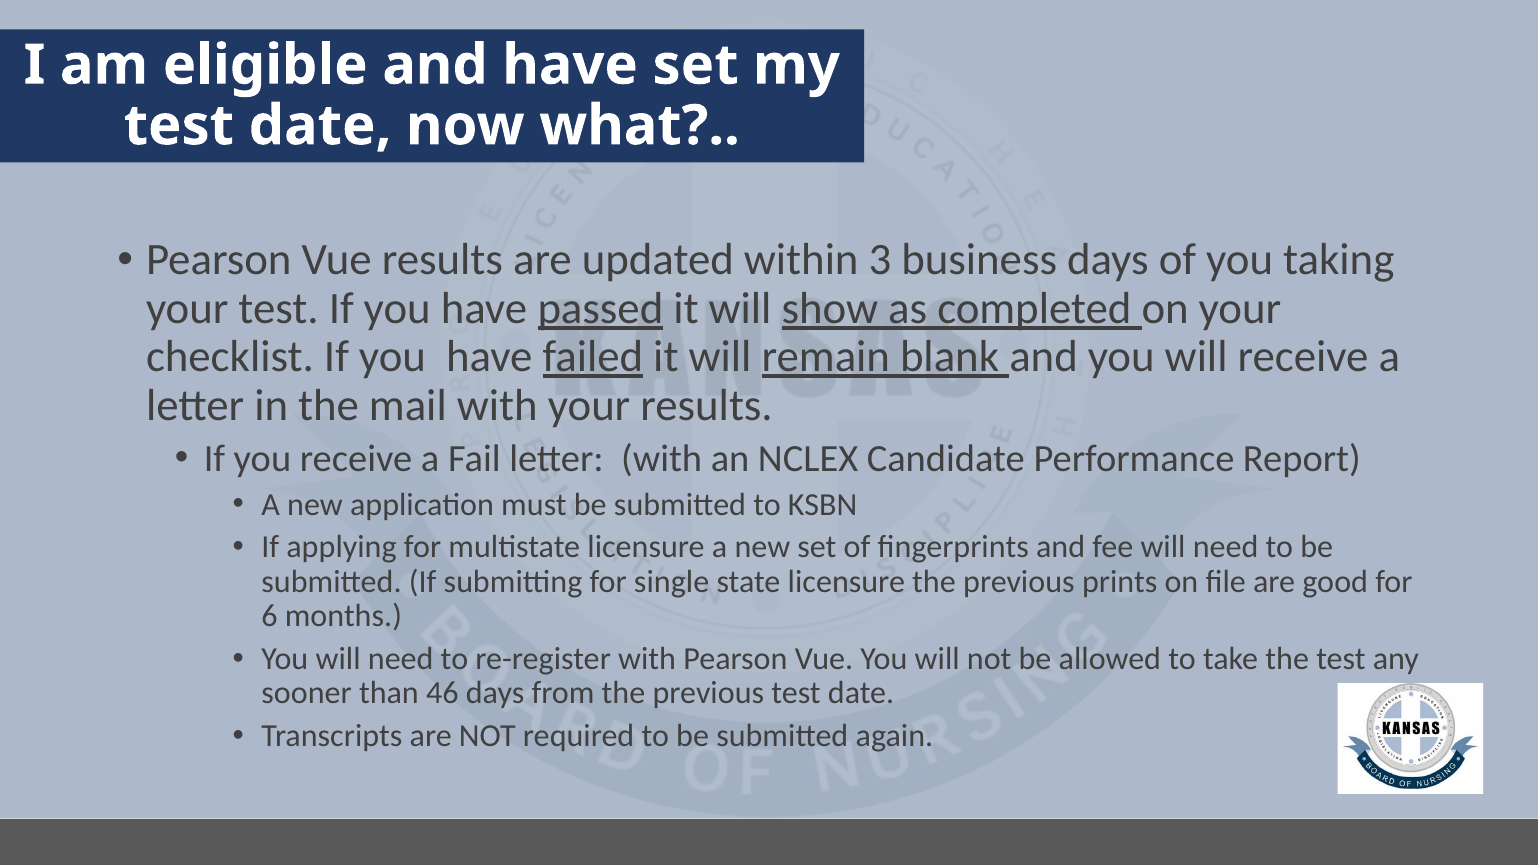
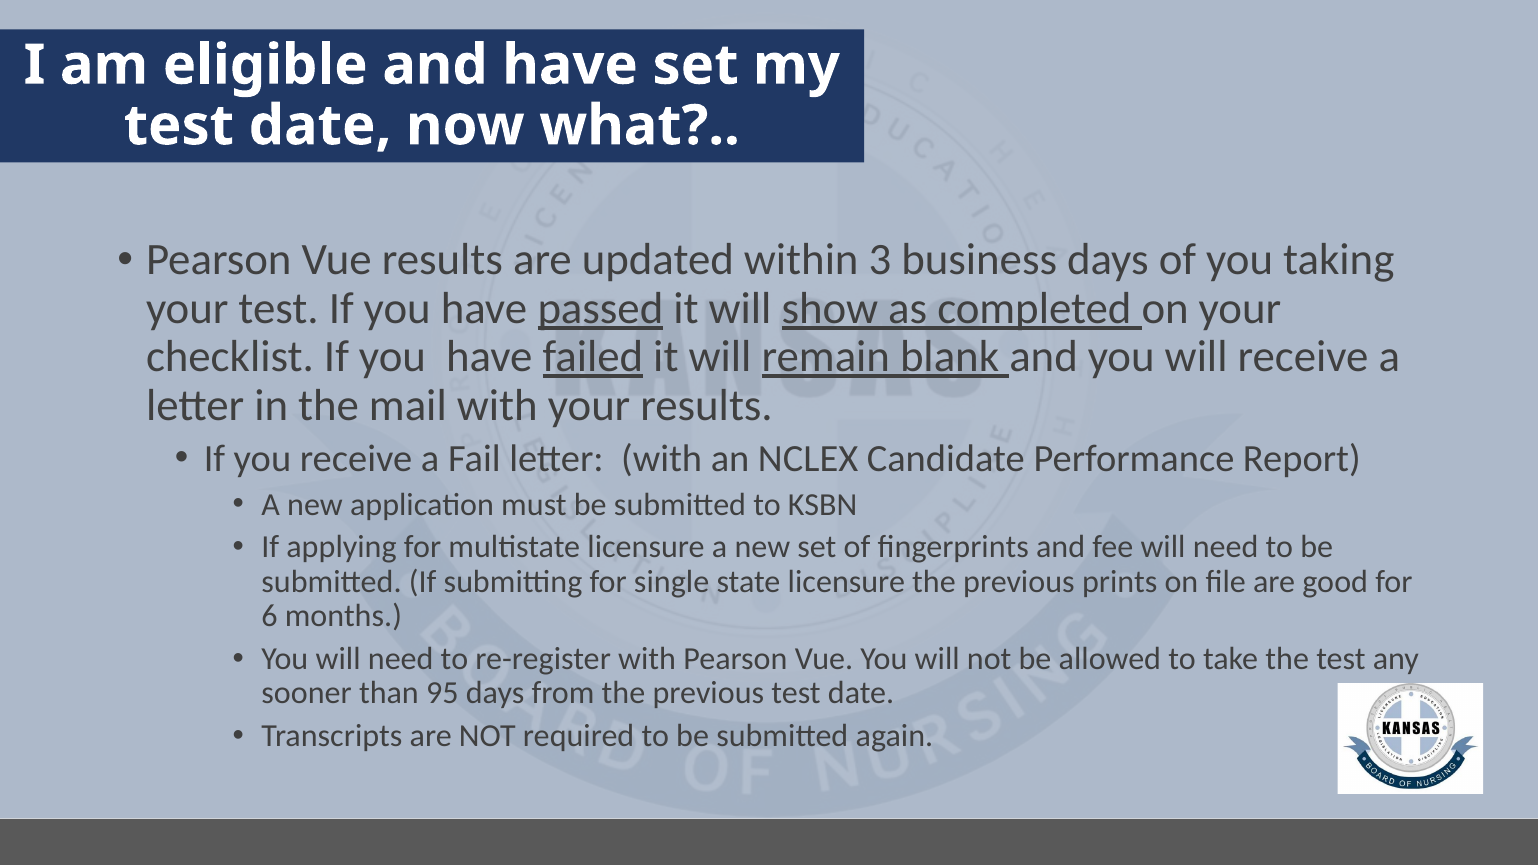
46: 46 -> 95
